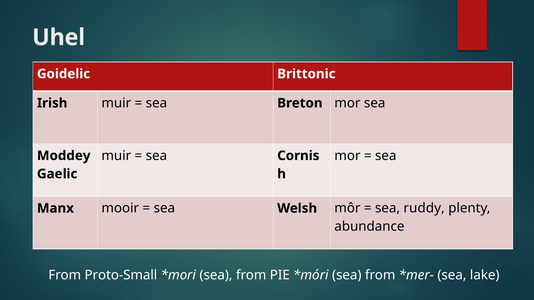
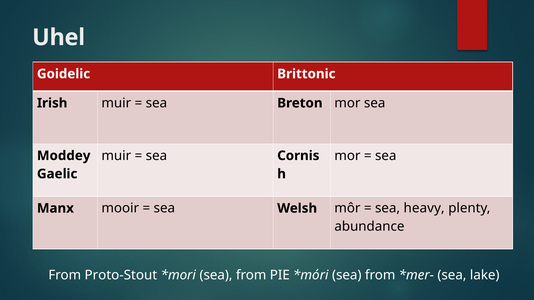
ruddy: ruddy -> heavy
Proto-Small: Proto-Small -> Proto-Stout
